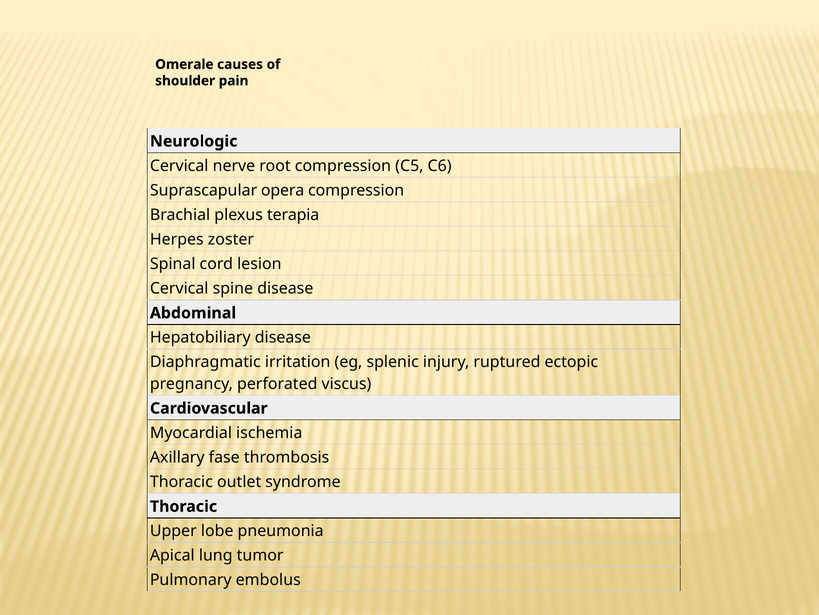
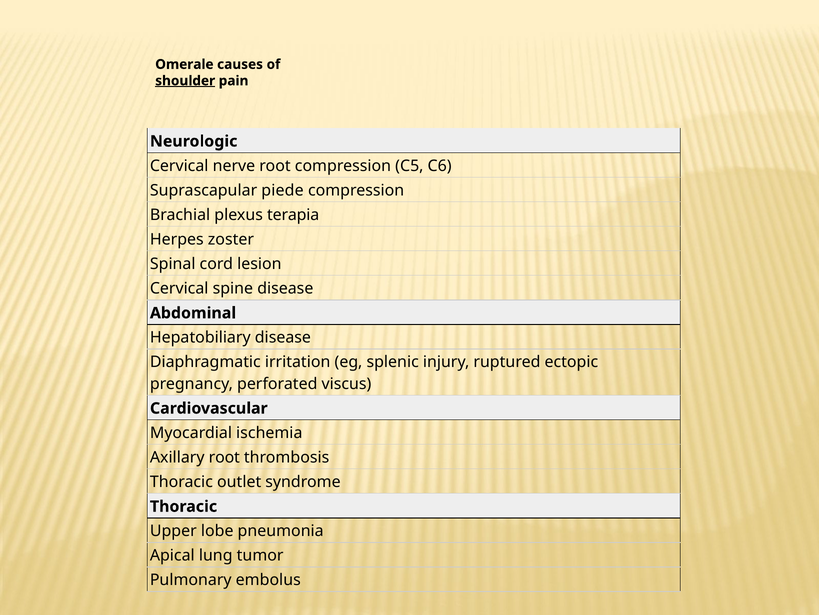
shoulder underline: none -> present
opera: opera -> piede
Axillary fase: fase -> root
